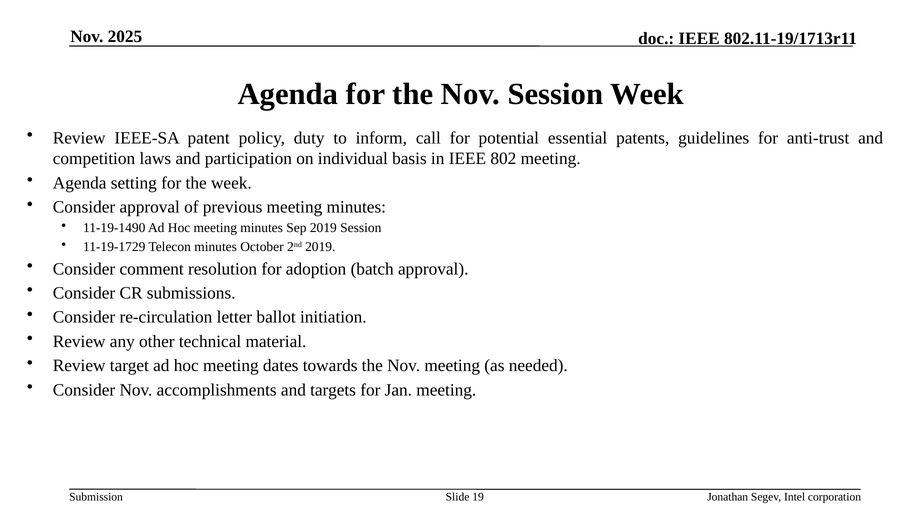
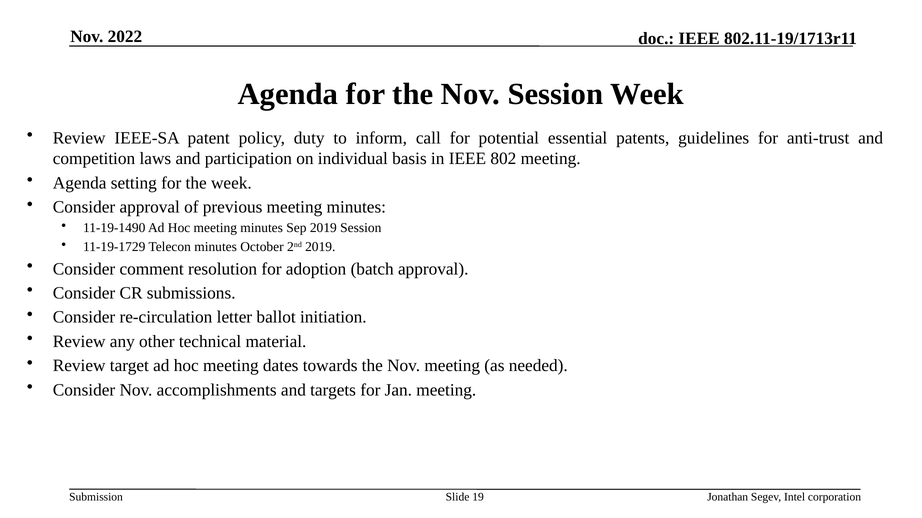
2025: 2025 -> 2022
